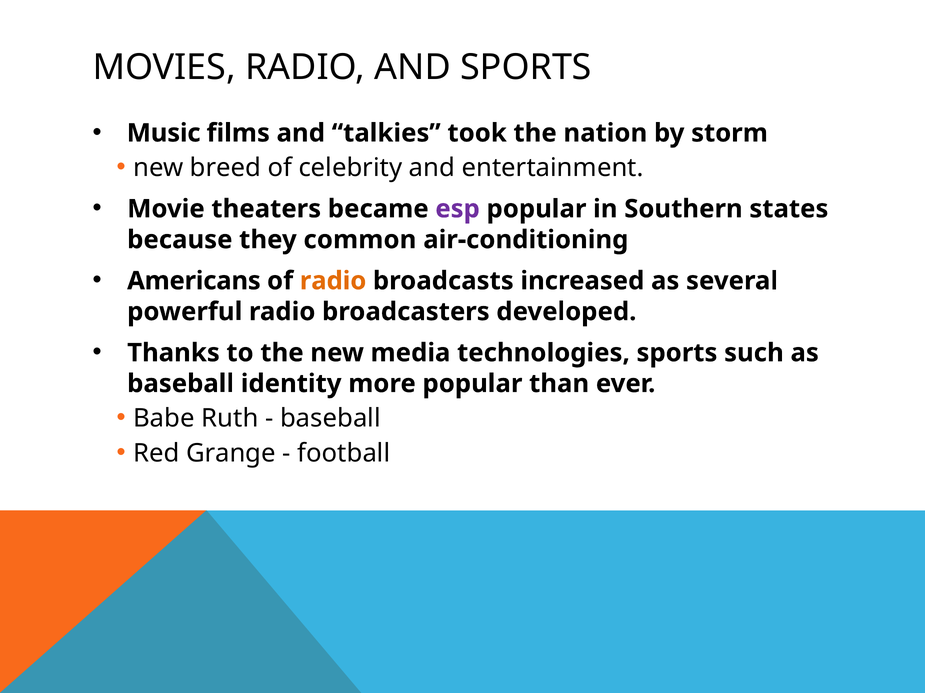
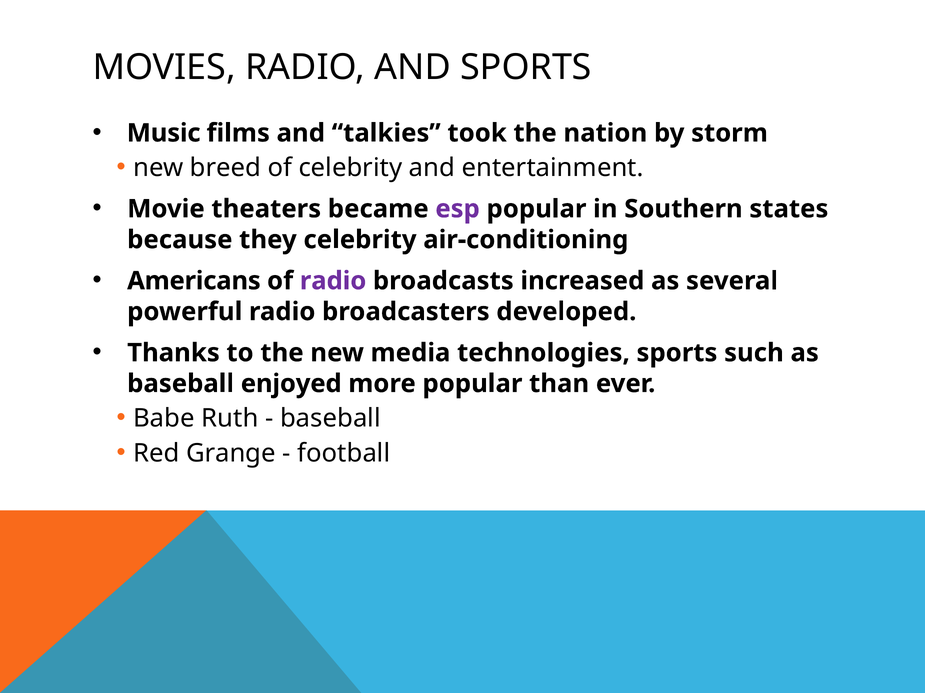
they common: common -> celebrity
radio at (333, 281) colour: orange -> purple
identity: identity -> enjoyed
